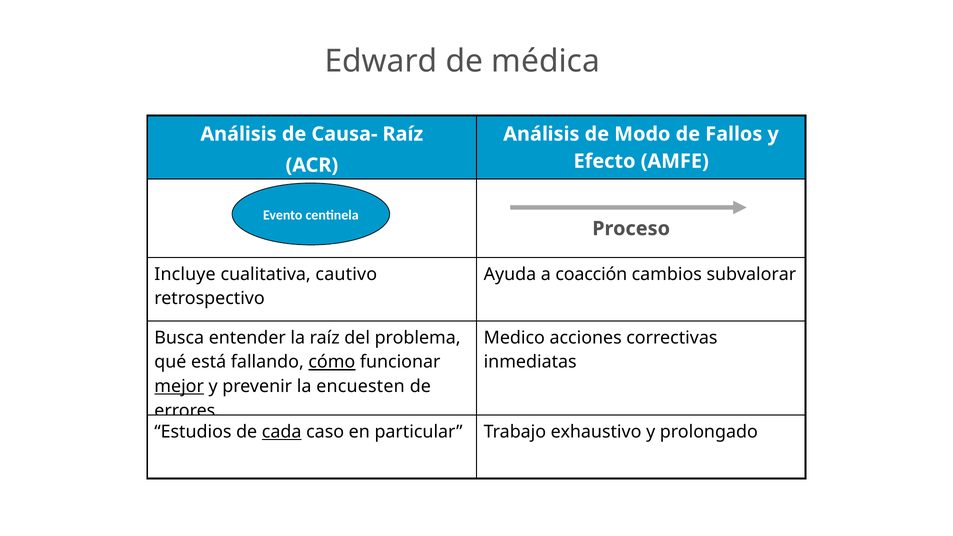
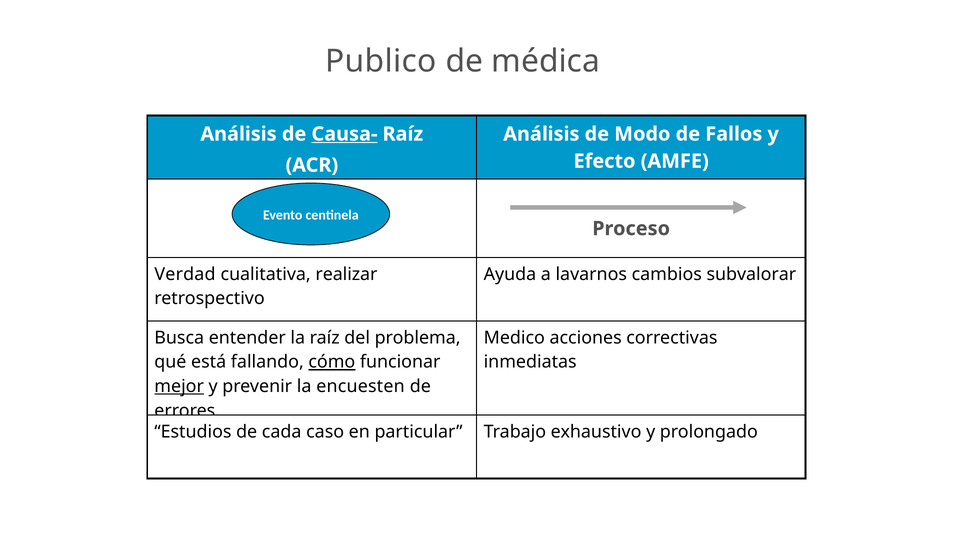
Edward: Edward -> Publico
Causa- underline: none -> present
Incluye: Incluye -> Verdad
cautivo: cautivo -> realizar
coacción: coacción -> lavarnos
cada underline: present -> none
